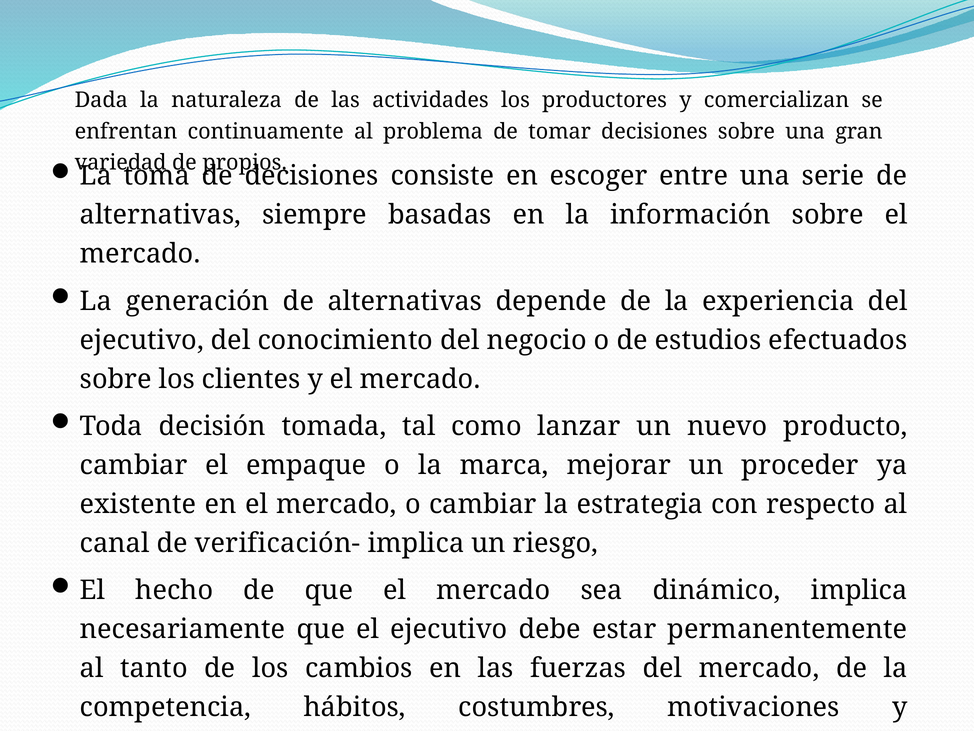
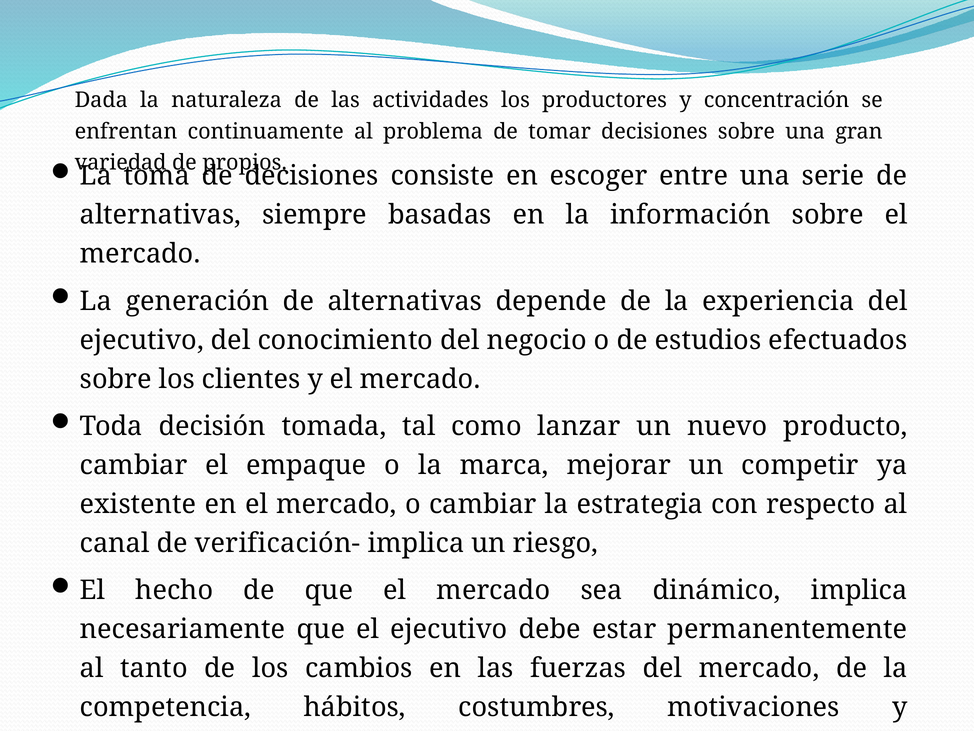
comercializan: comercializan -> concentración
proceder: proceder -> competir
